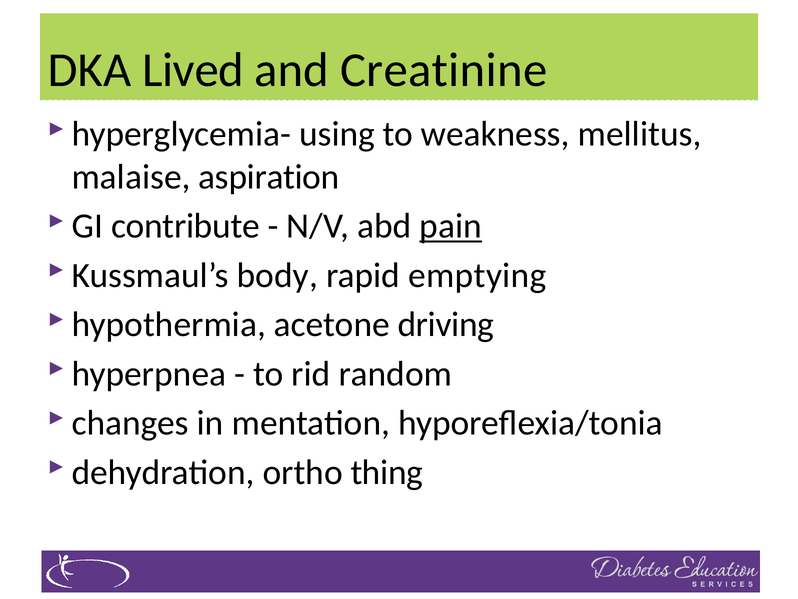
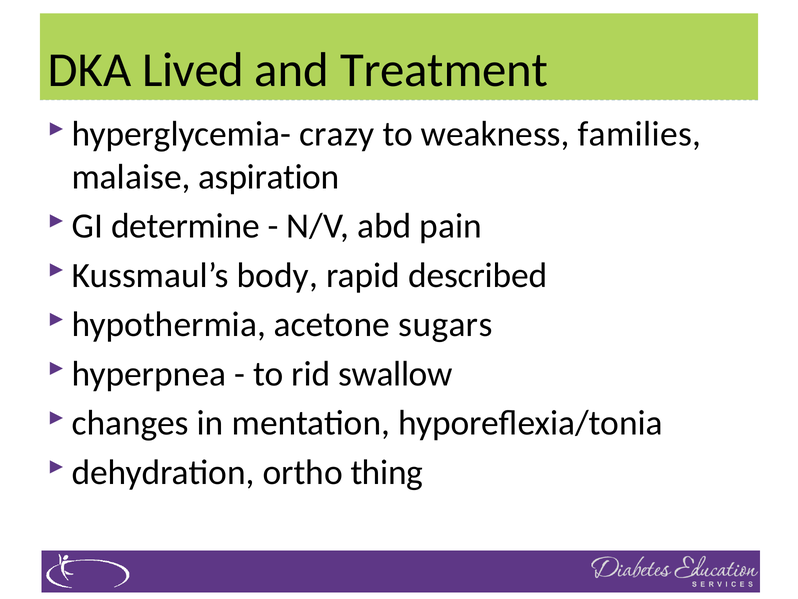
Creatinine: Creatinine -> Treatment
using: using -> crazy
mellitus: mellitus -> families
contribute: contribute -> determine
pain underline: present -> none
emptying: emptying -> described
driving: driving -> sugars
random: random -> swallow
